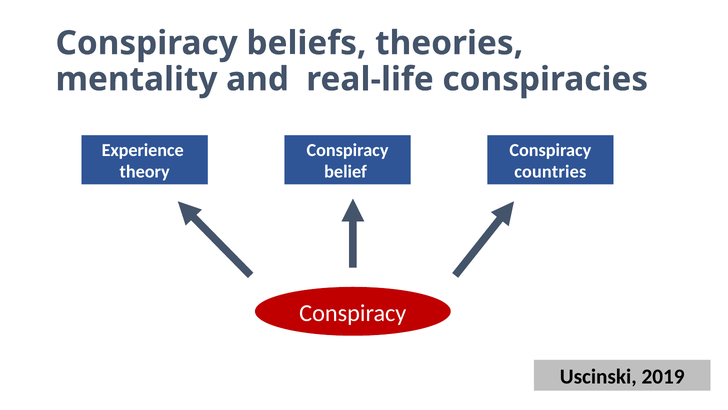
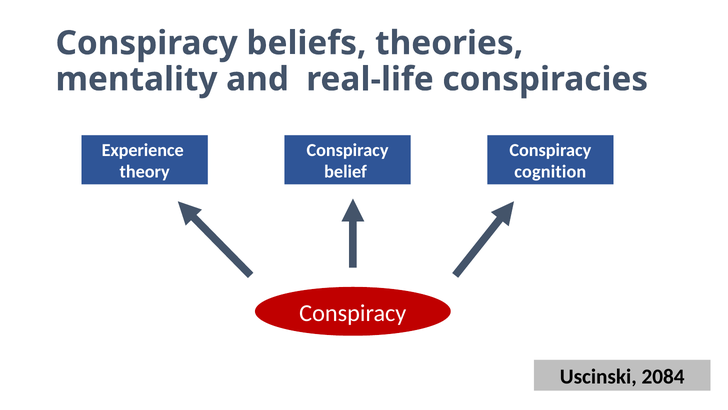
countries: countries -> cognition
2019: 2019 -> 2084
